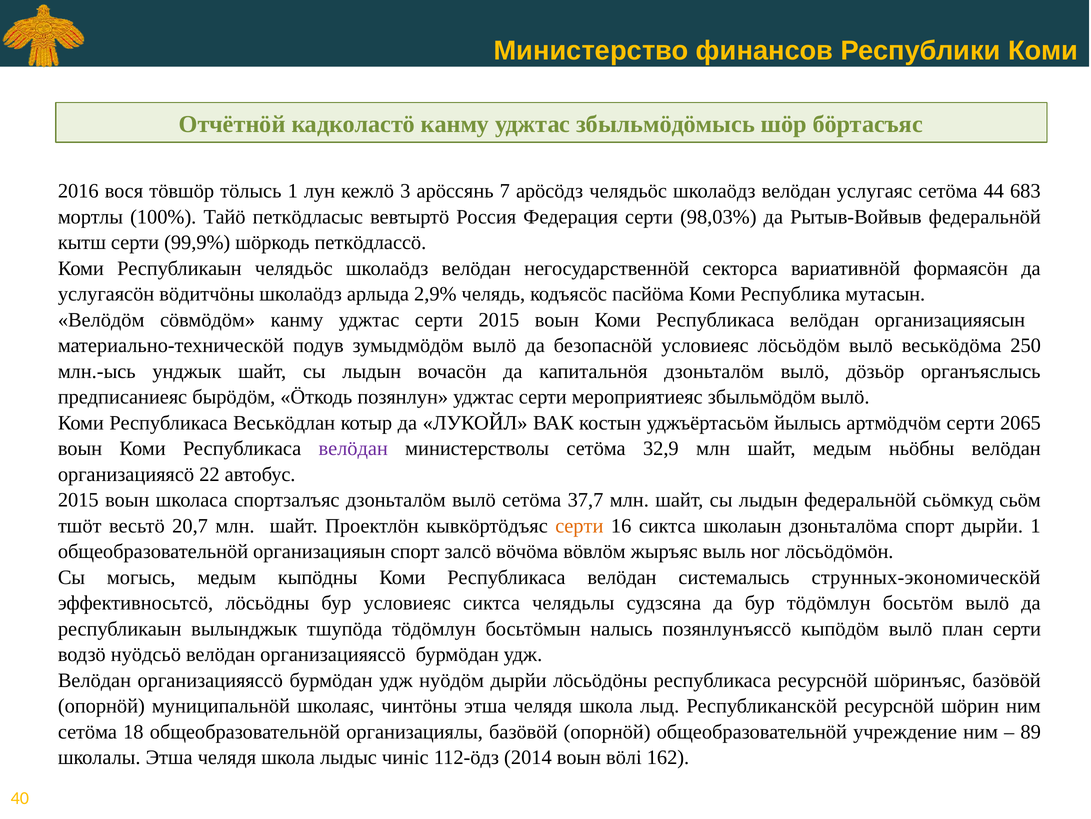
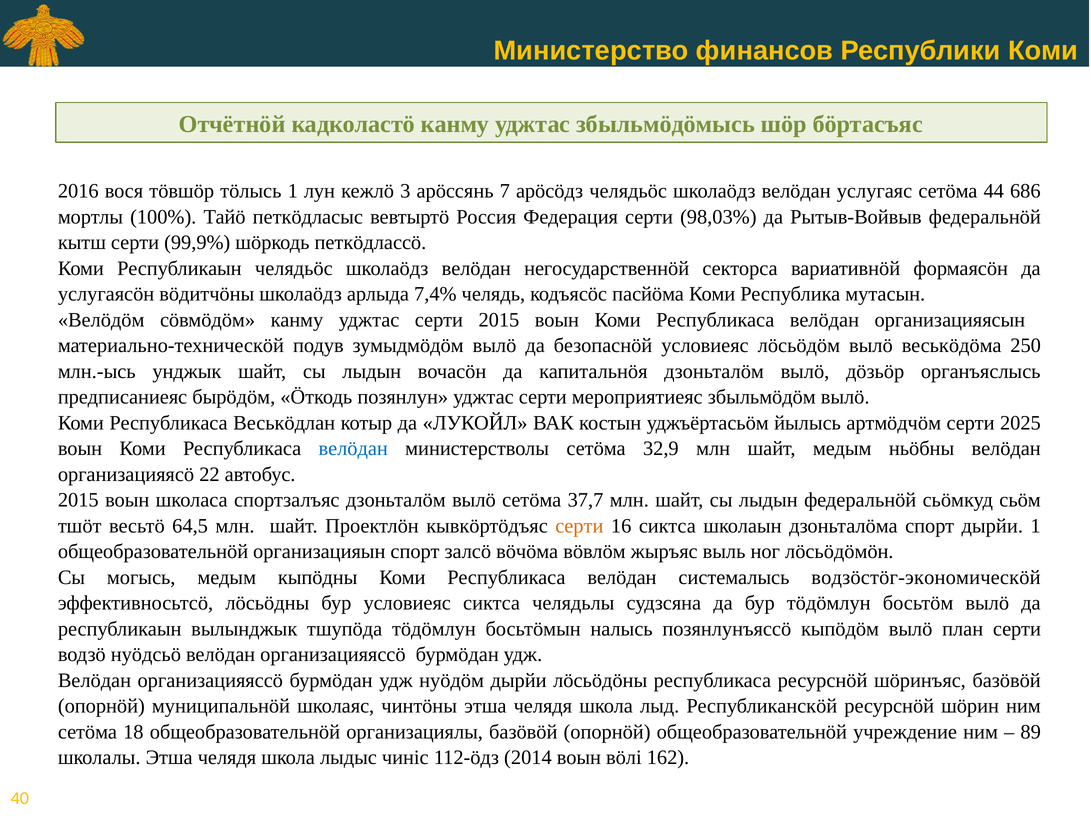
683: 683 -> 686
2,9%: 2,9% -> 7,4%
2065: 2065 -> 2025
велӧдан at (353, 448) colour: purple -> blue
20,7: 20,7 -> 64,5
струнных-экономическӧй: струнных-экономическӧй -> водзӧстӧг-экономическӧй
